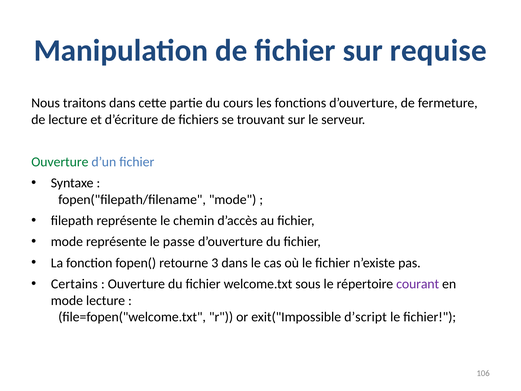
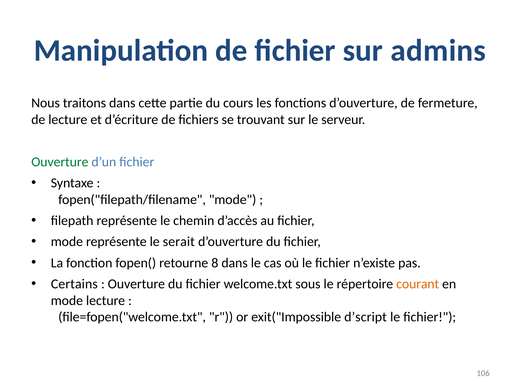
requise: requise -> admins
passe: passe -> serait
3: 3 -> 8
courant colour: purple -> orange
